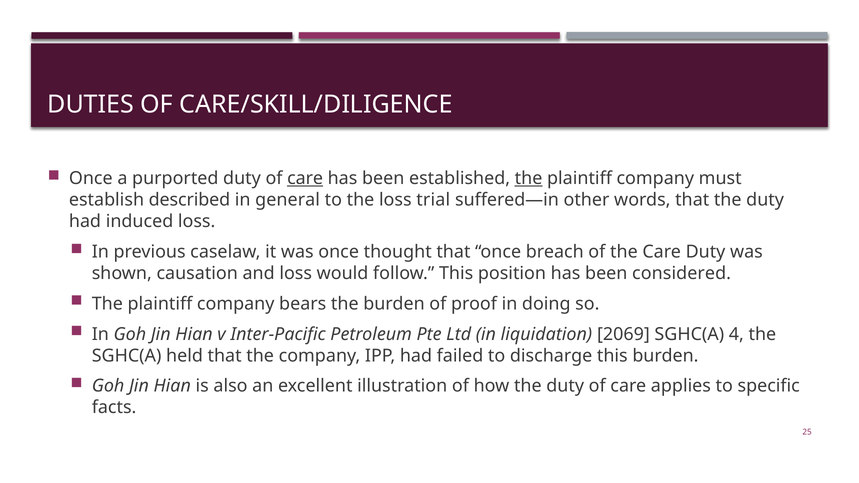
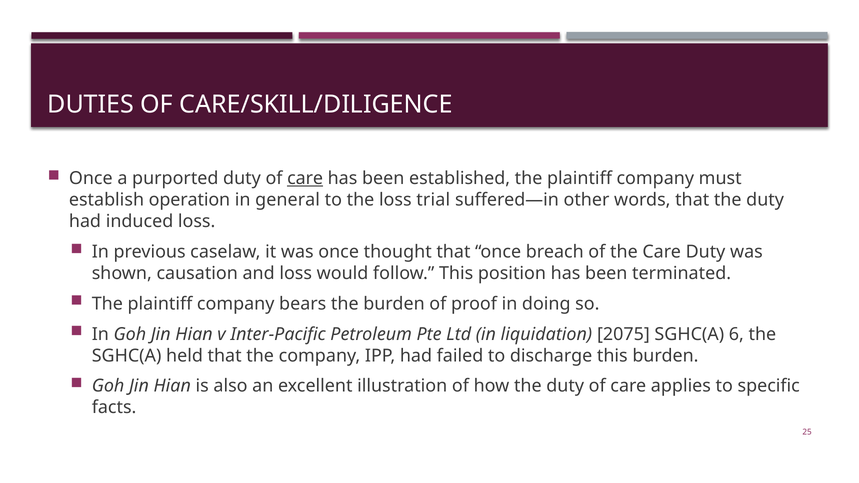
the at (529, 179) underline: present -> none
described: described -> operation
considered: considered -> terminated
2069: 2069 -> 2075
4: 4 -> 6
